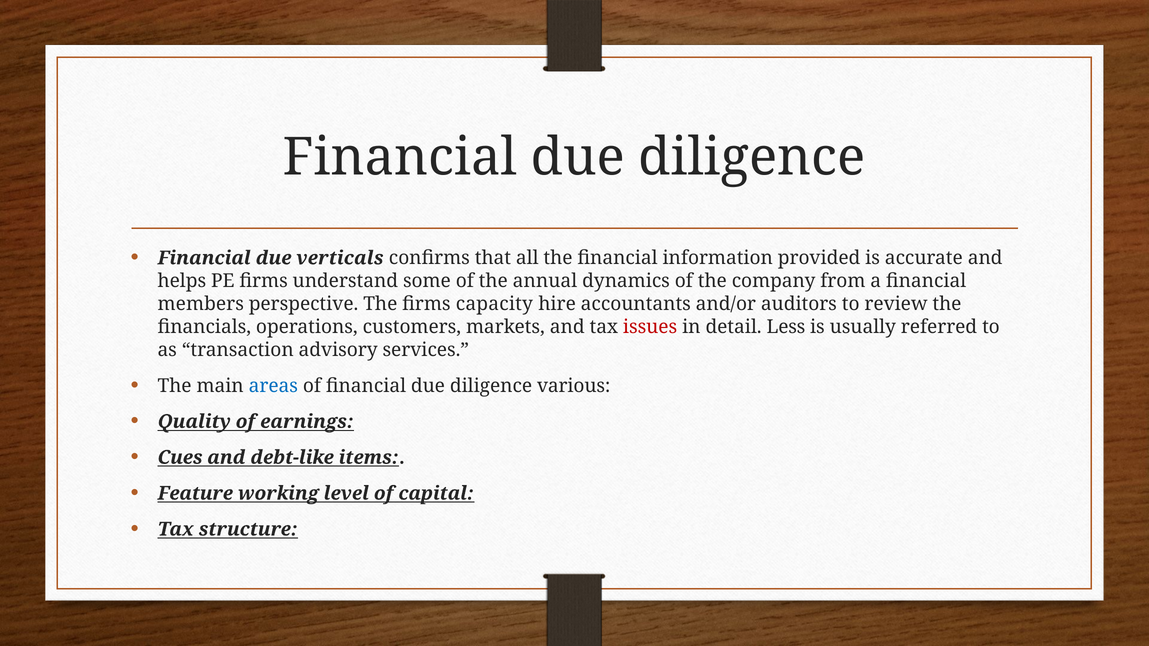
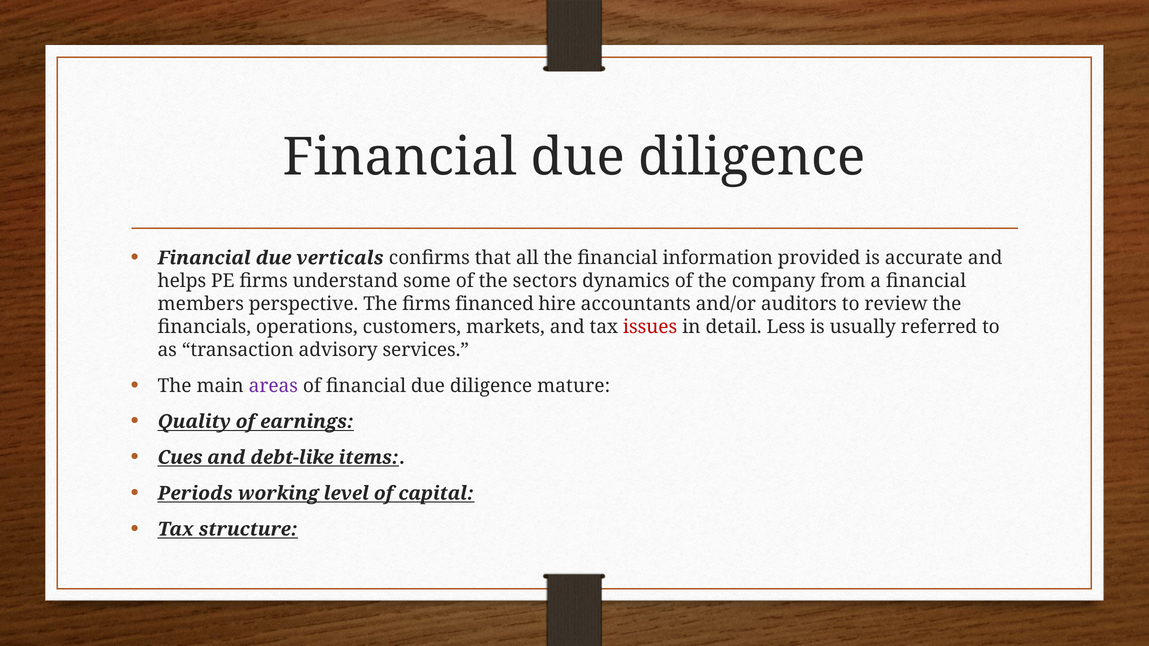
annual: annual -> sectors
capacity: capacity -> financed
areas colour: blue -> purple
various: various -> mature
Feature: Feature -> Periods
